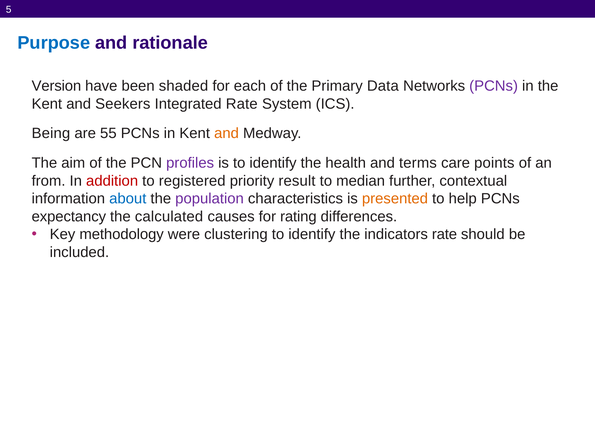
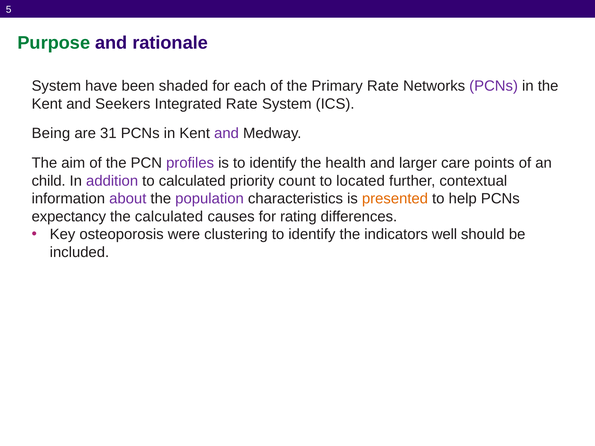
Purpose colour: blue -> green
Version at (56, 86): Version -> System
Primary Data: Data -> Rate
55: 55 -> 31
and at (226, 133) colour: orange -> purple
terms: terms -> larger
from: from -> child
addition colour: red -> purple
to registered: registered -> calculated
result: result -> count
median: median -> located
about colour: blue -> purple
methodology: methodology -> osteoporosis
indicators rate: rate -> well
